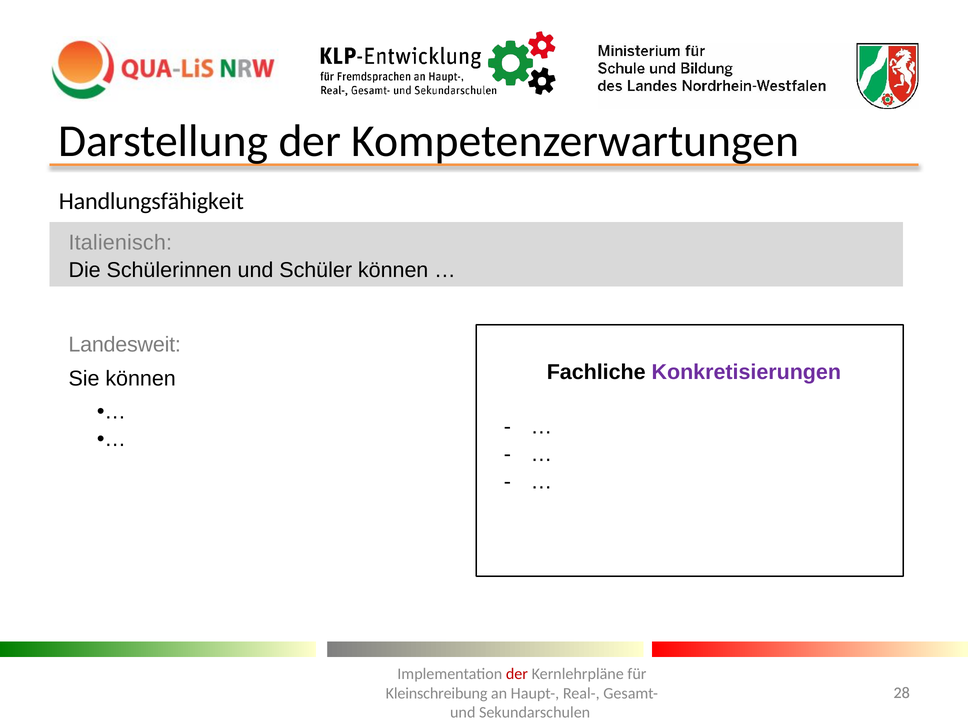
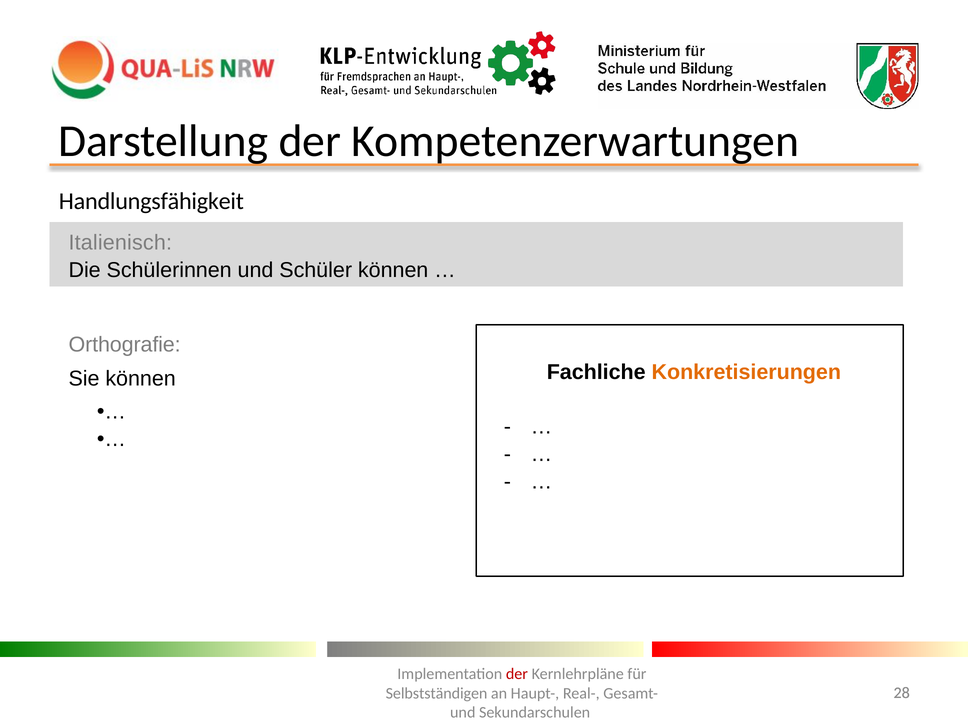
Landesweit: Landesweit -> Orthografie
Konkretisierungen colour: purple -> orange
Kleinschreibung: Kleinschreibung -> Selbstständigen
